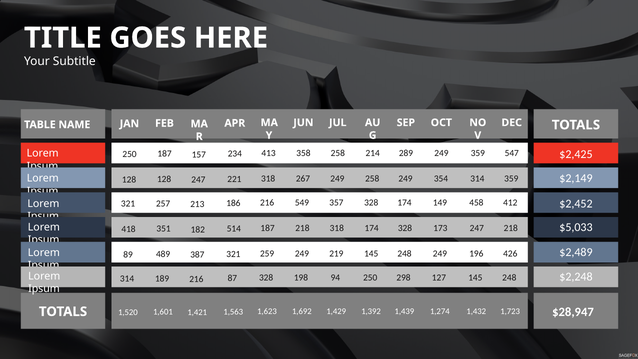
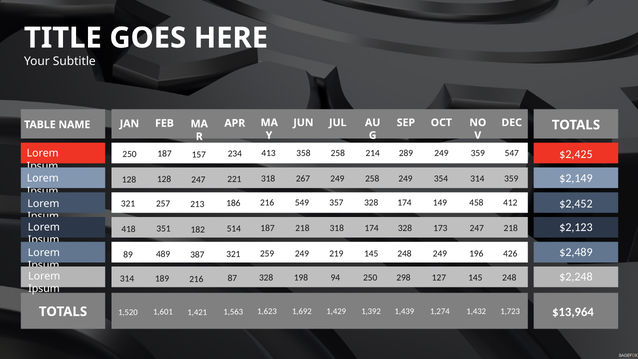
$5,033: $5,033 -> $2,123
$28,947: $28,947 -> $13,964
